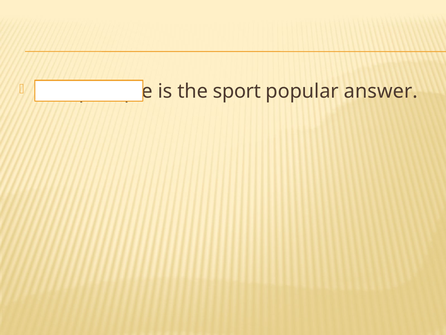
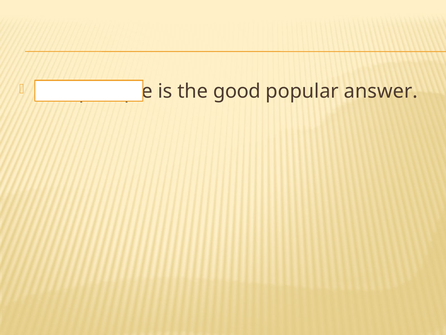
sport: sport -> good
